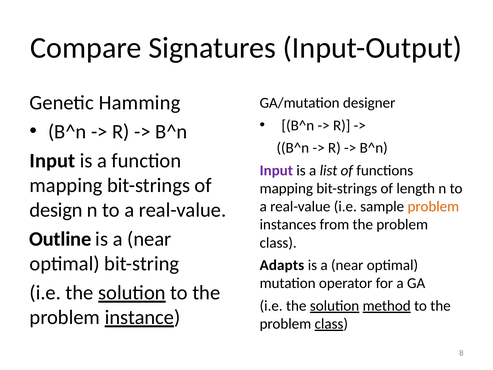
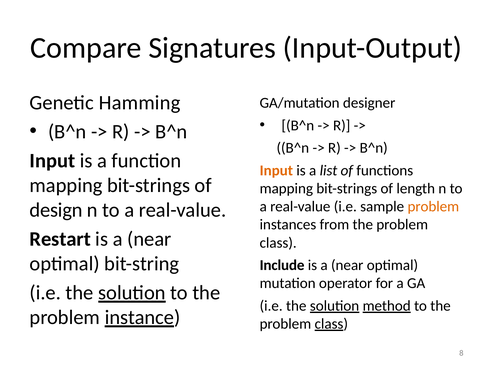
Input at (276, 170) colour: purple -> orange
Outline: Outline -> Restart
Adapts: Adapts -> Include
